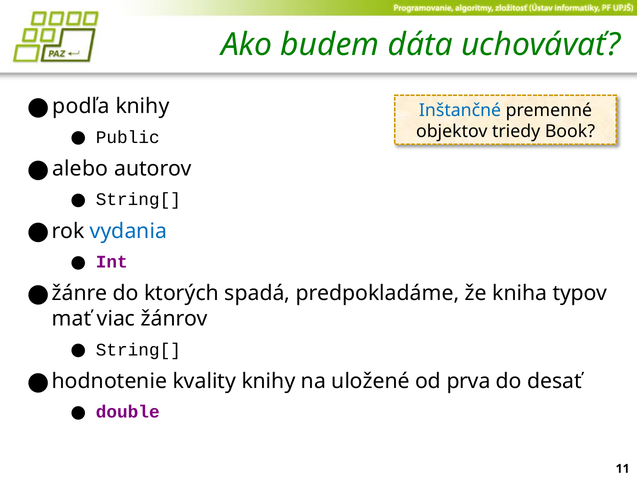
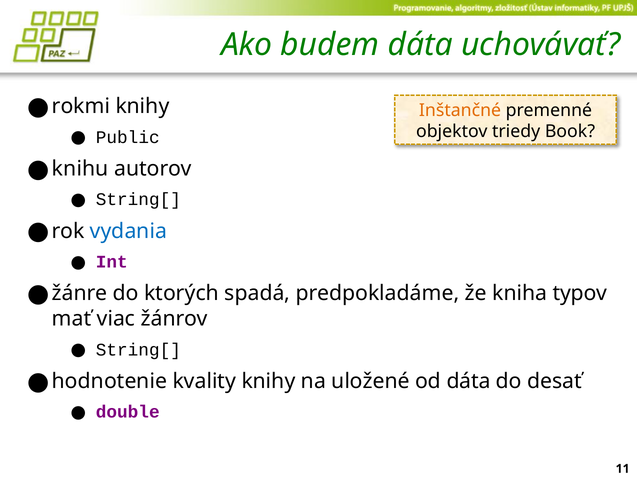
podľa: podľa -> rokmi
Inštančné colour: blue -> orange
alebo: alebo -> knihu
od prva: prva -> dáta
